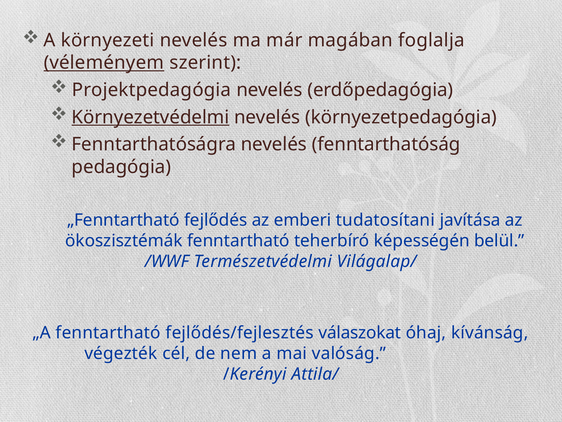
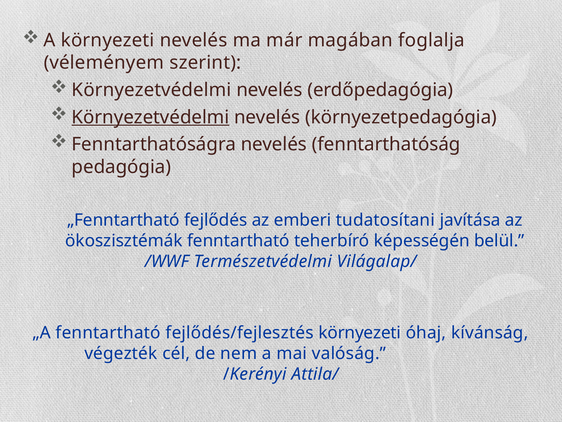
véleményem underline: present -> none
Projektpedagógia at (151, 90): Projektpedagógia -> Környezetvédelmi
fejlődés/fejlesztés válaszokat: válaszokat -> környezeti
